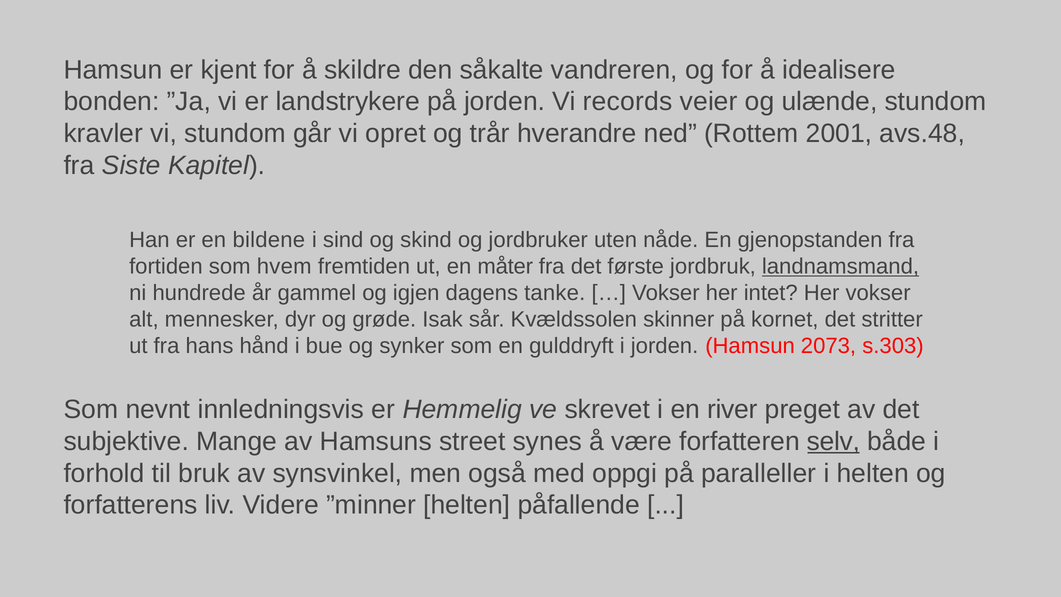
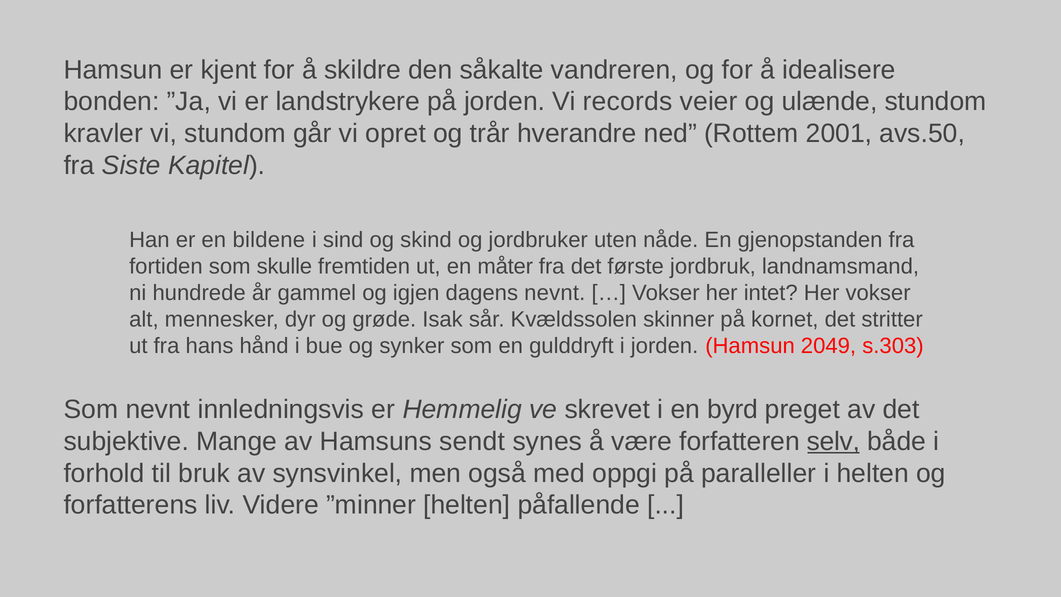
avs.48: avs.48 -> avs.50
hvem: hvem -> skulle
landnamsmand underline: present -> none
dagens tanke: tanke -> nevnt
2073: 2073 -> 2049
river: river -> byrd
street: street -> sendt
